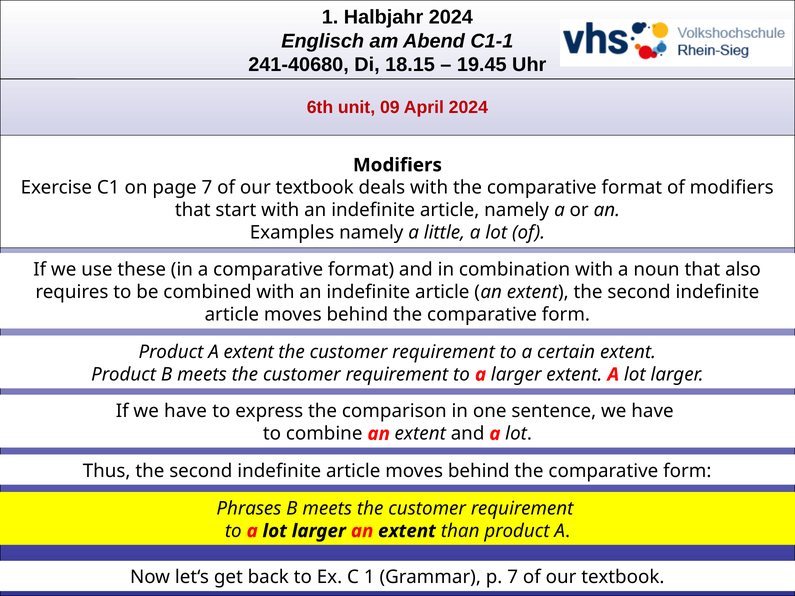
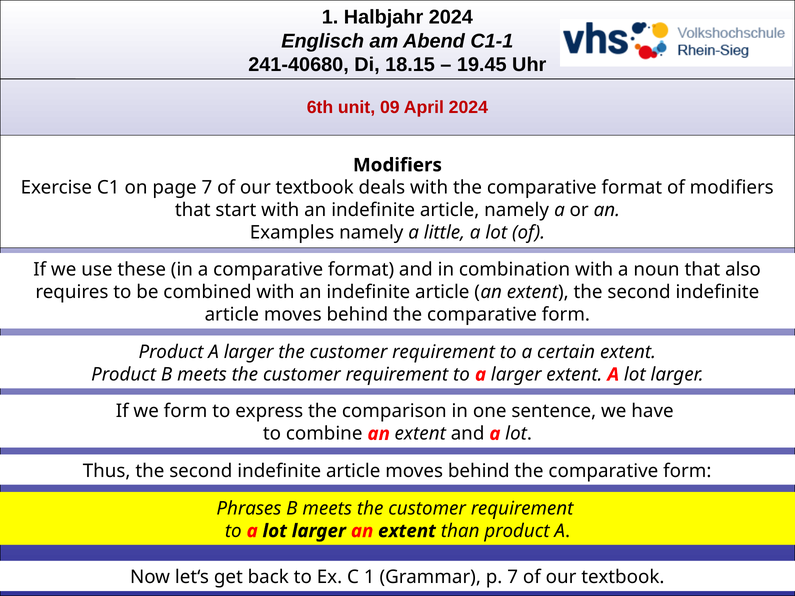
Product A extent: extent -> larger
If we have: have -> form
